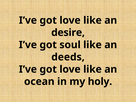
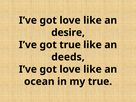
got soul: soul -> true
my holy: holy -> true
